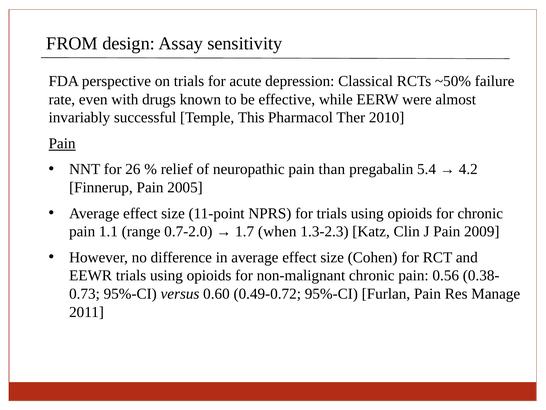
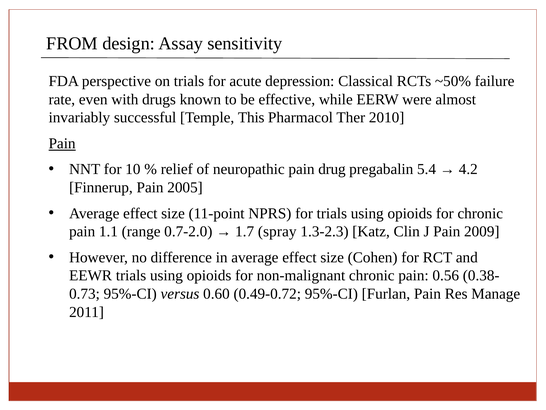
26: 26 -> 10
than: than -> drug
when: when -> spray
